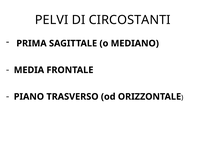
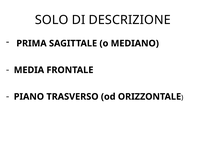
PELVI: PELVI -> SOLO
CIRCOSTANTI: CIRCOSTANTI -> DESCRIZIONE
